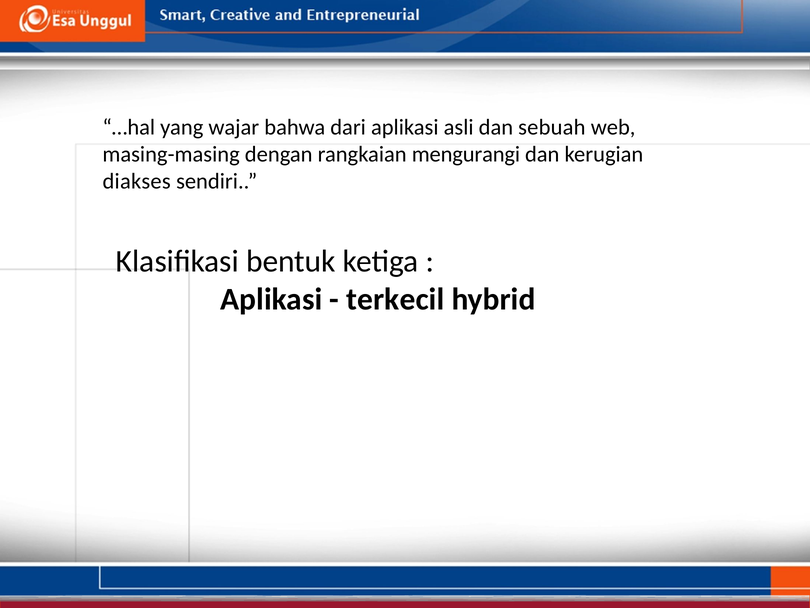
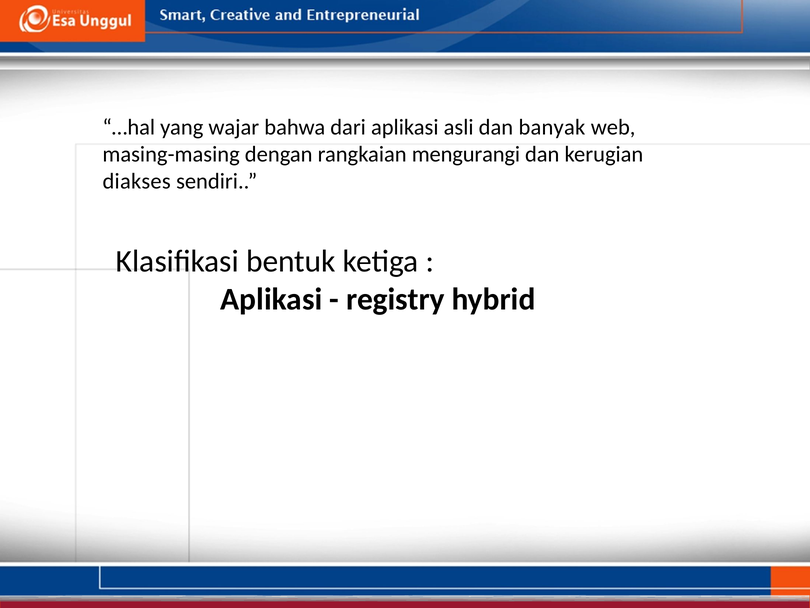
sebuah: sebuah -> banyak
terkecil: terkecil -> registry
